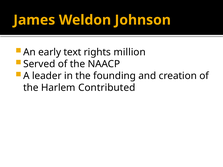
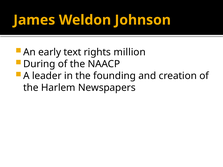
Served: Served -> During
Contributed: Contributed -> Newspapers
